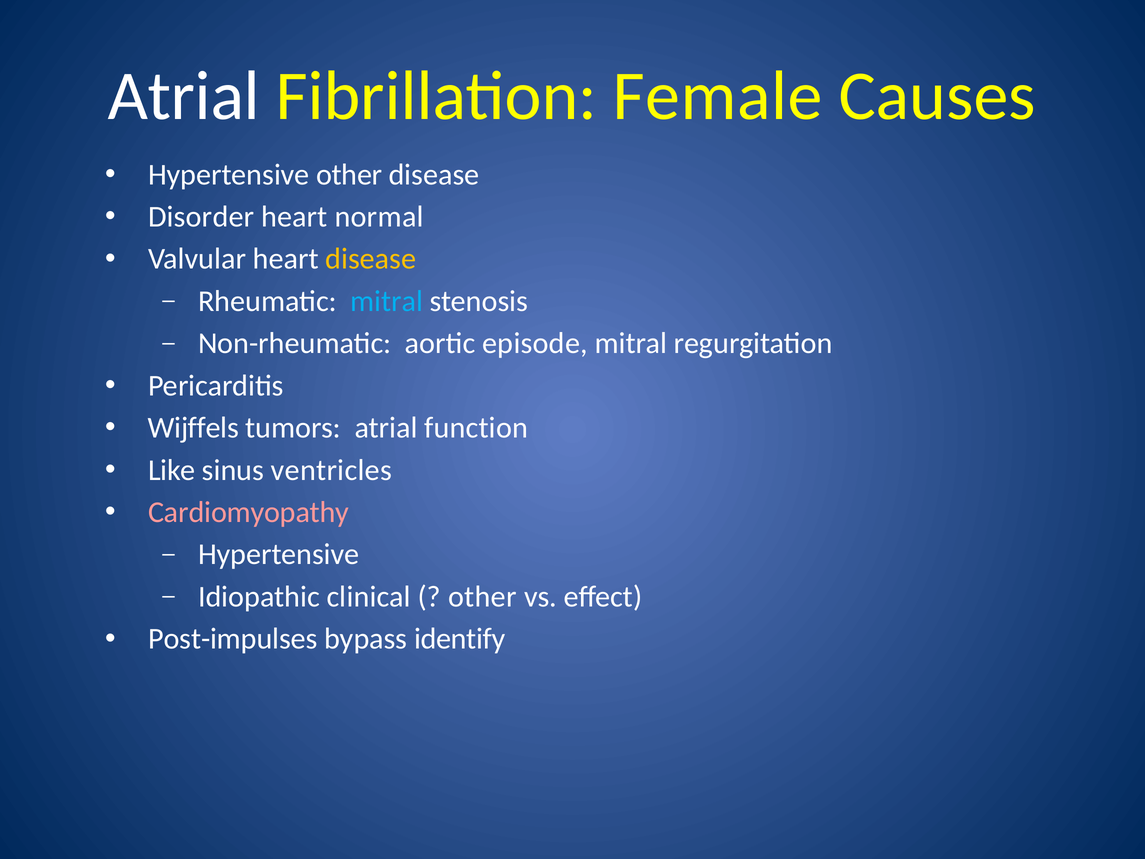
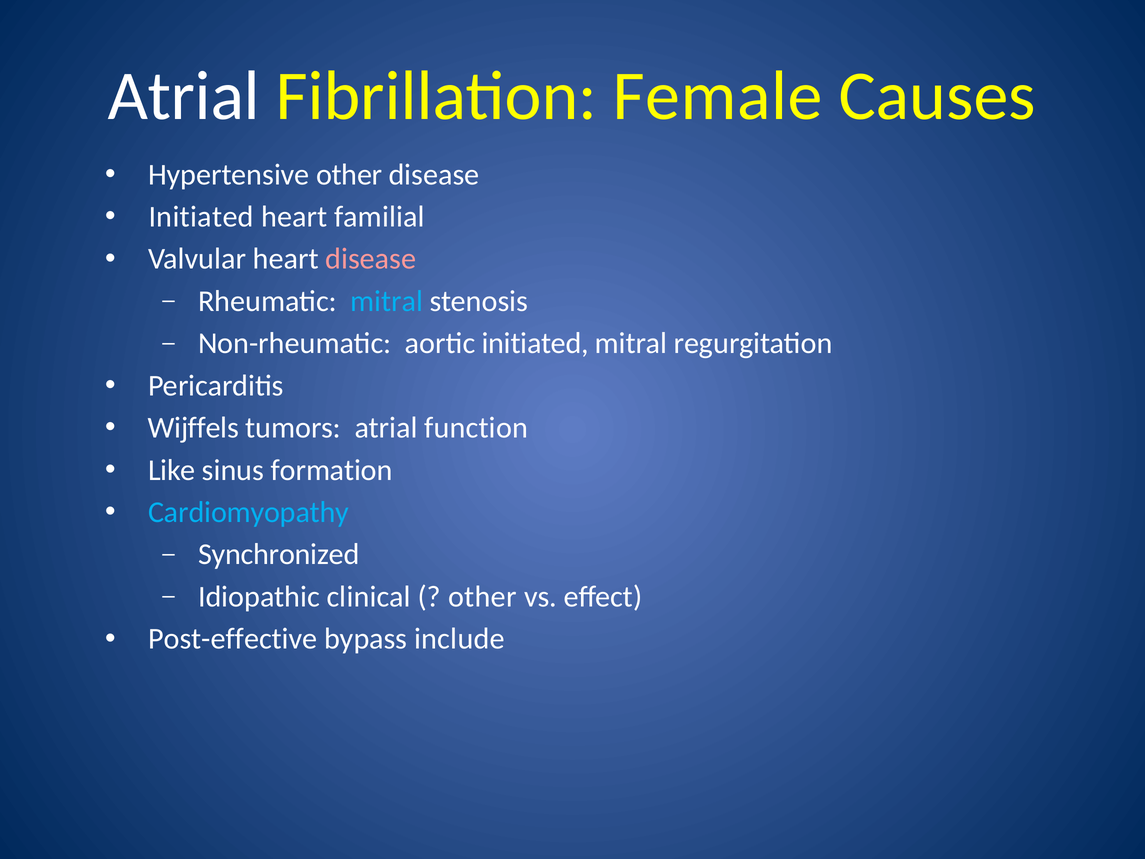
Disorder at (201, 217): Disorder -> Initiated
normal: normal -> familial
disease at (371, 259) colour: yellow -> pink
aortic episode: episode -> initiated
ventricles: ventricles -> formation
Cardiomyopathy colour: pink -> light blue
Hypertensive at (279, 554): Hypertensive -> Synchronized
Post-impulses: Post-impulses -> Post-effective
identify: identify -> include
